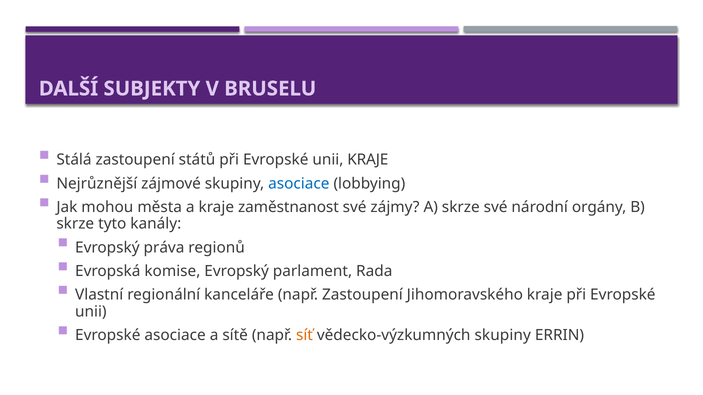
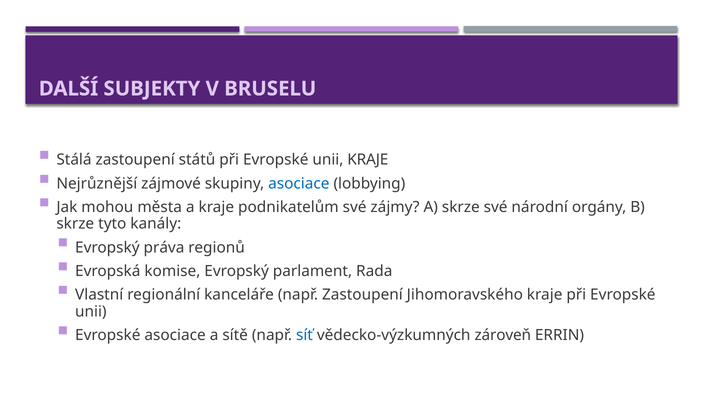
zaměstnanost: zaměstnanost -> podnikatelům
síť colour: orange -> blue
vědecko-výzkumných skupiny: skupiny -> zároveň
